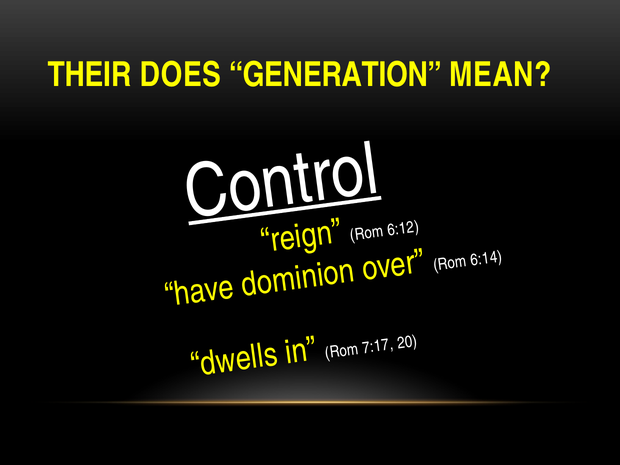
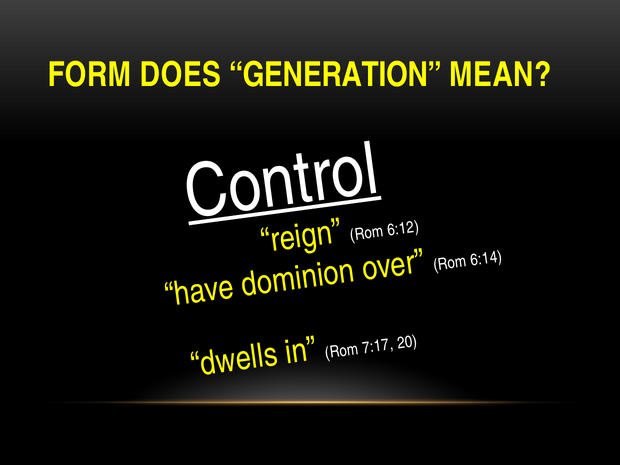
THEIR: THEIR -> FORM
